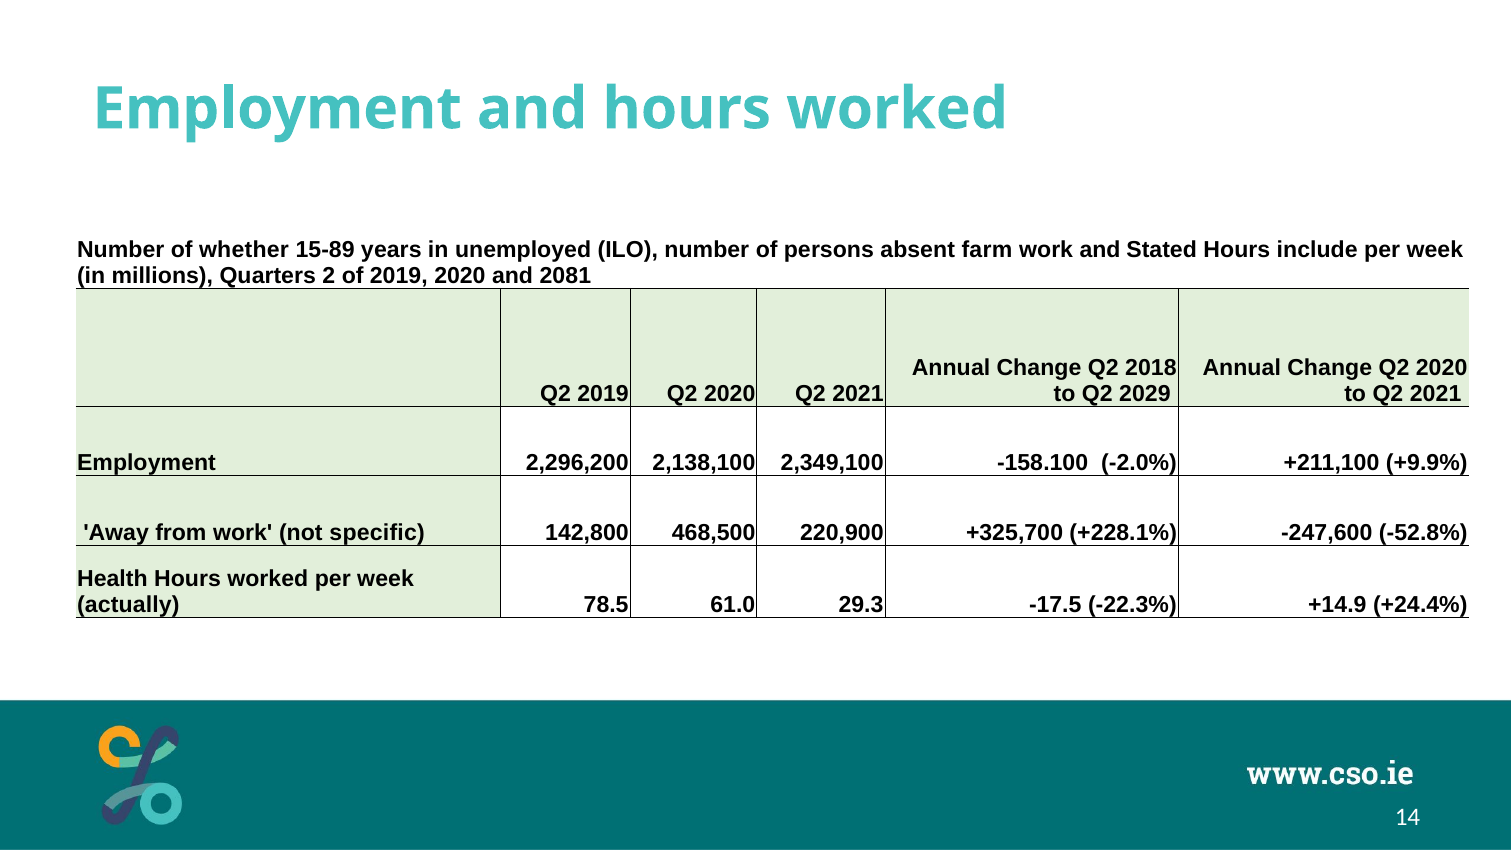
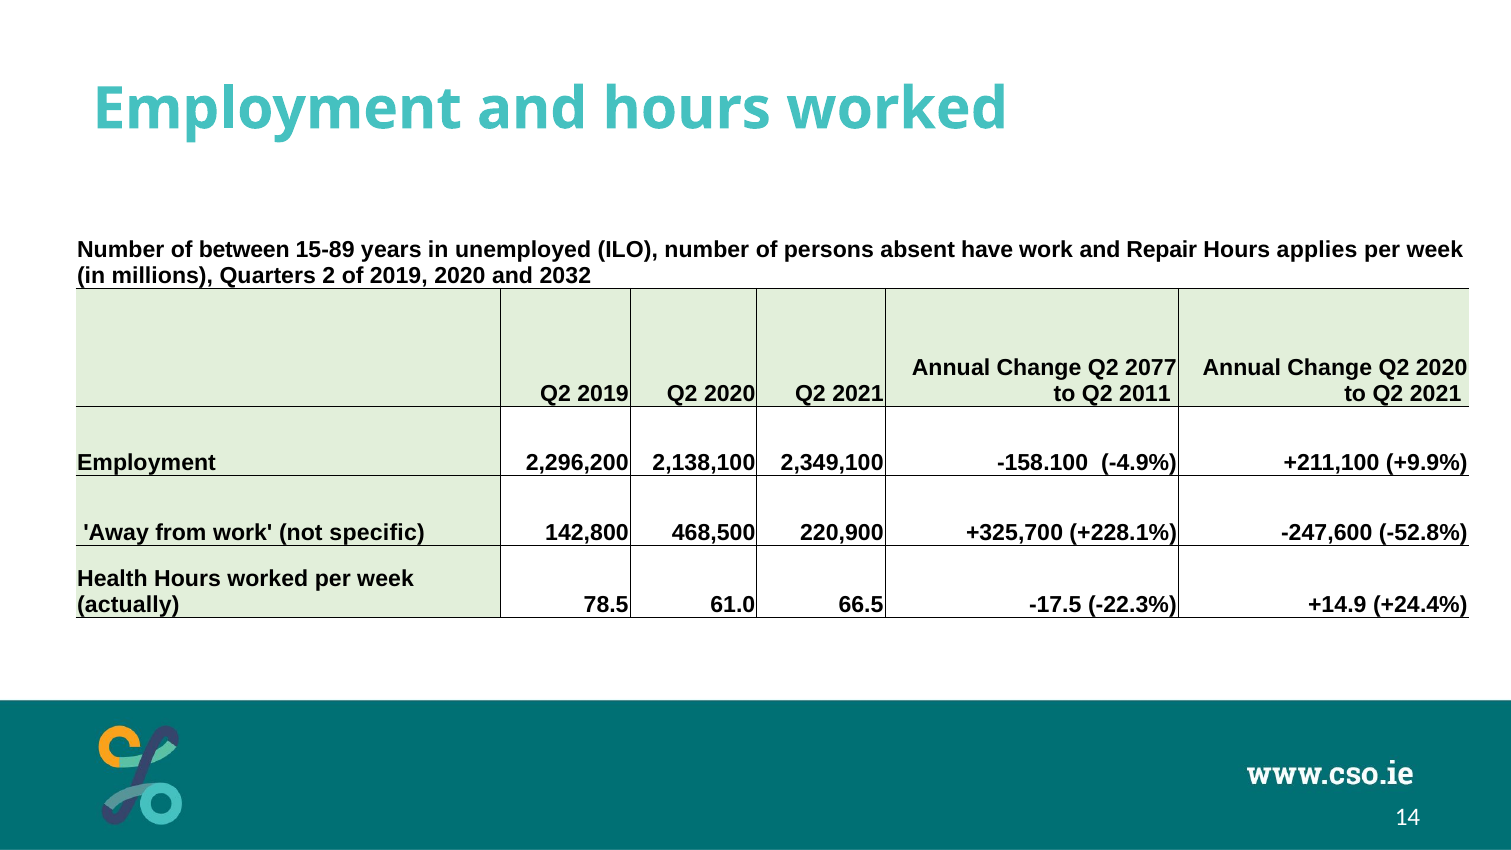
whether: whether -> between
farm: farm -> have
Stated: Stated -> Repair
include: include -> applies
2081: 2081 -> 2032
2018: 2018 -> 2077
2029: 2029 -> 2011
-2.0%: -2.0% -> -4.9%
29.3: 29.3 -> 66.5
